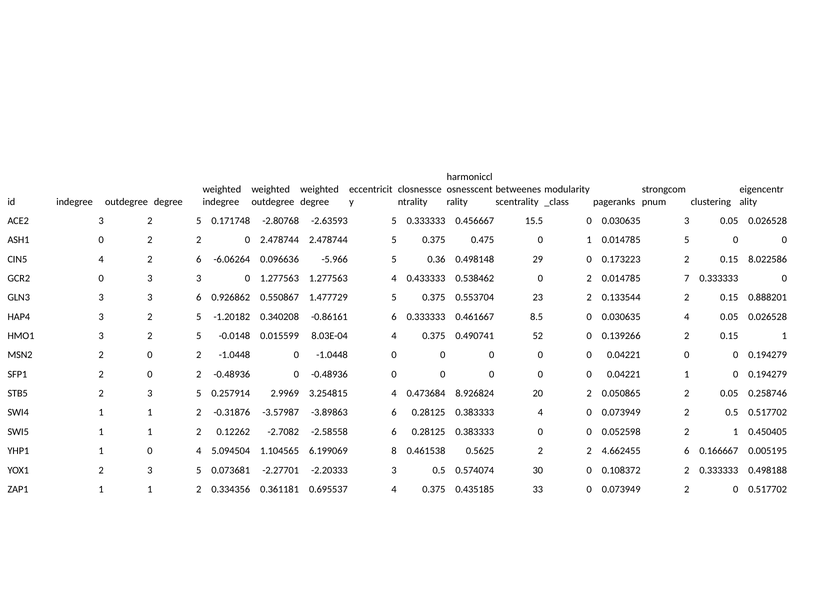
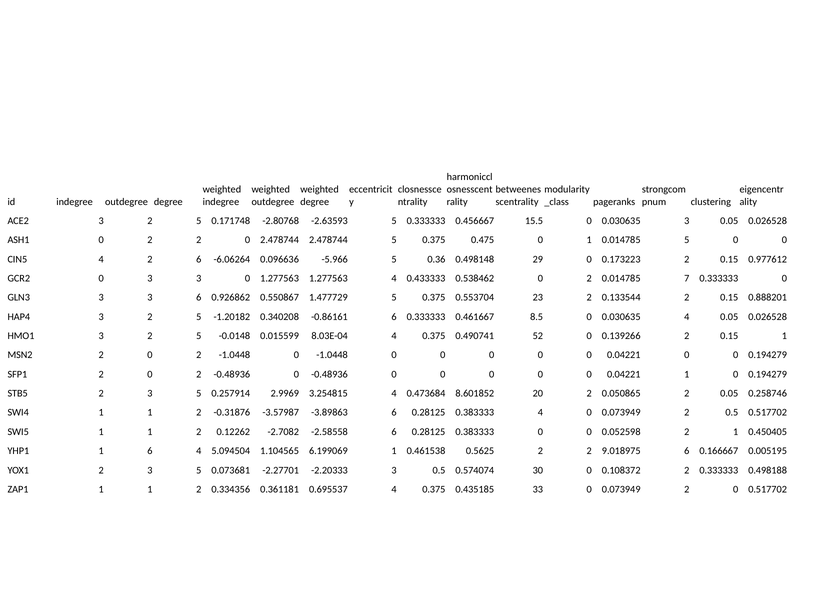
8.022586: 8.022586 -> 0.977612
8.926824: 8.926824 -> 8.601852
YHP1 1 0: 0 -> 6
6.199069 8: 8 -> 1
4.662455: 4.662455 -> 9.018975
